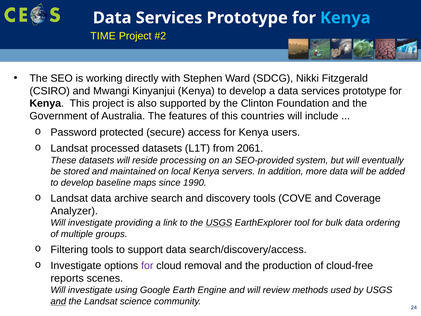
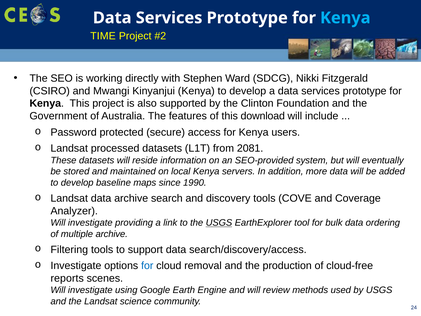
countries: countries -> download
2061: 2061 -> 2081
processing: processing -> information
multiple groups: groups -> archive
for at (147, 266) colour: purple -> blue
and at (58, 301) underline: present -> none
